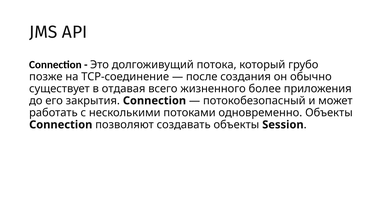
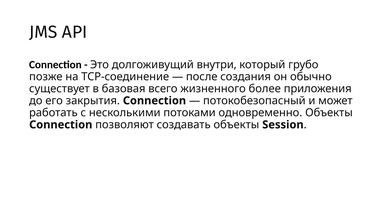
потока: потока -> внутри
отдавая: отдавая -> базовая
